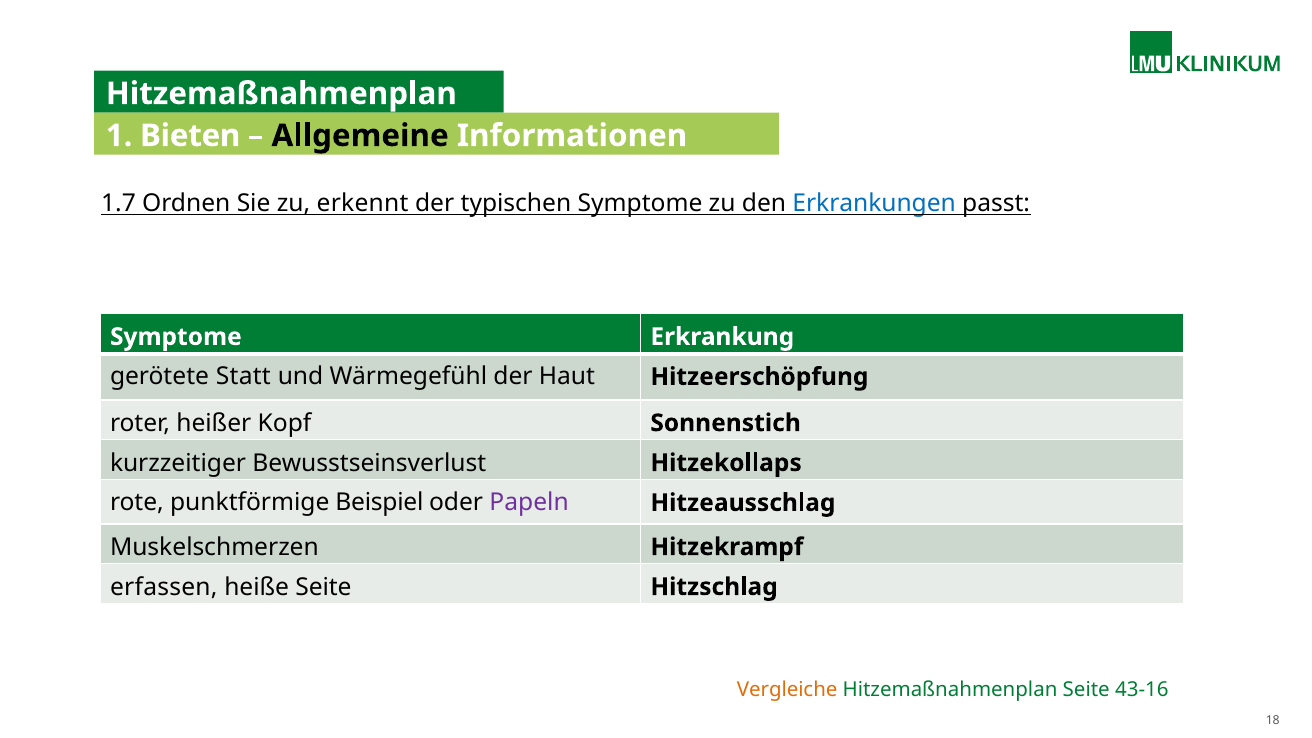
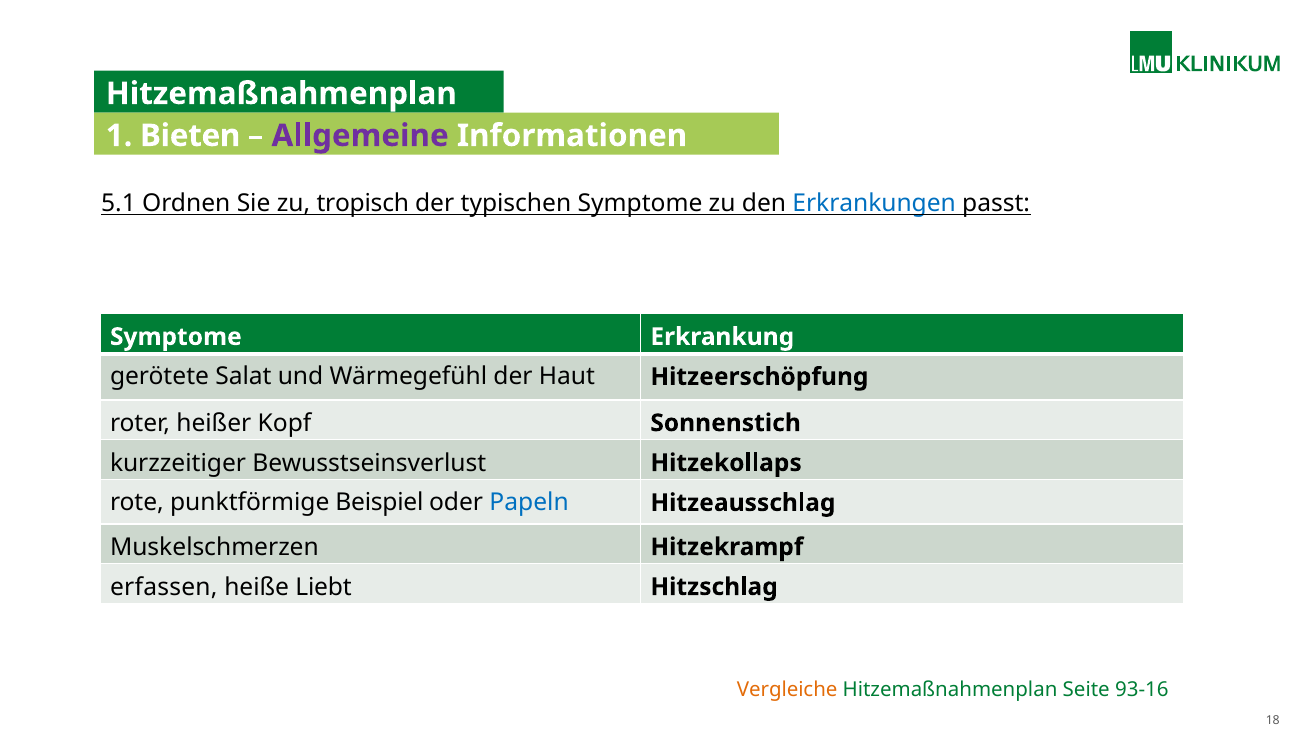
Allgemeine colour: black -> purple
1.7: 1.7 -> 5.1
erkennt: erkennt -> tropisch
Statt: Statt -> Salat
Papeln colour: purple -> blue
heiße Seite: Seite -> Liebt
43-16: 43-16 -> 93-16
